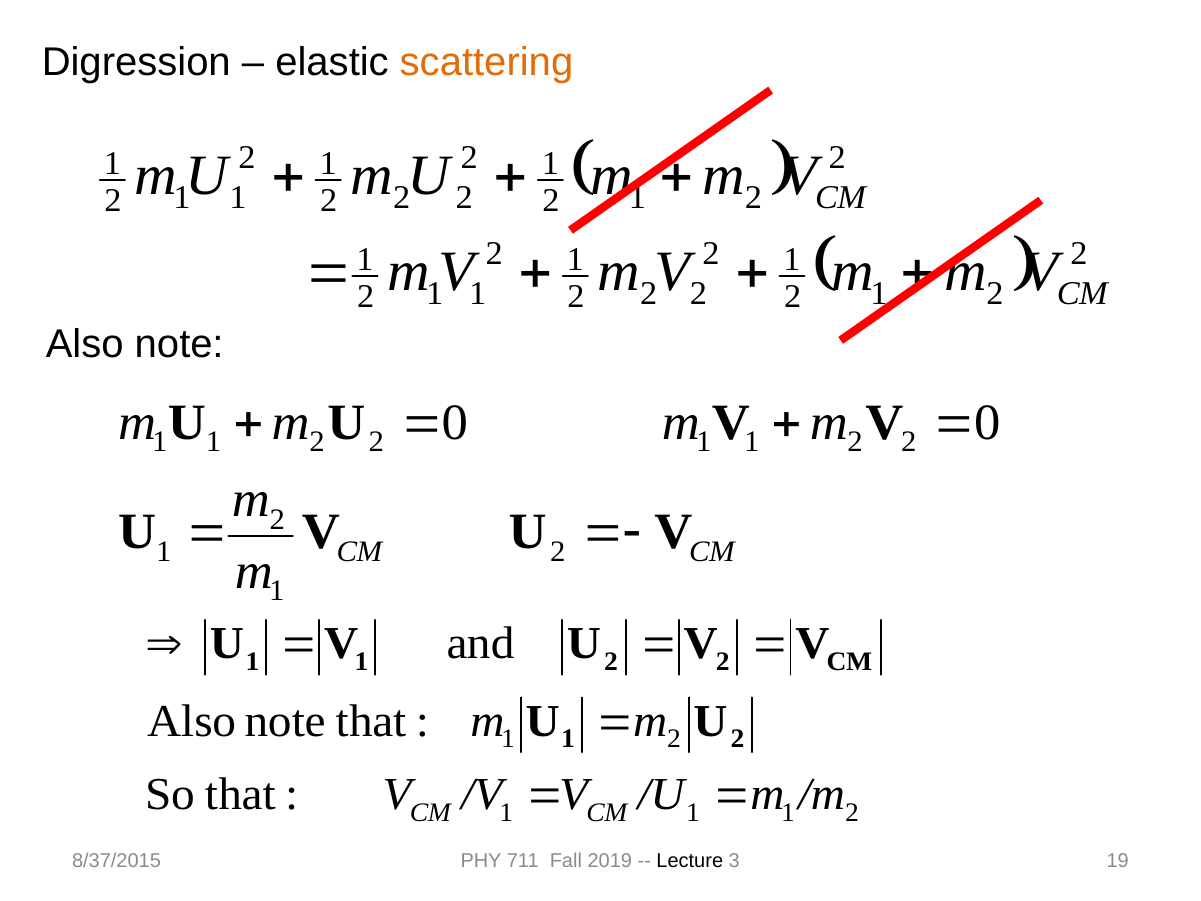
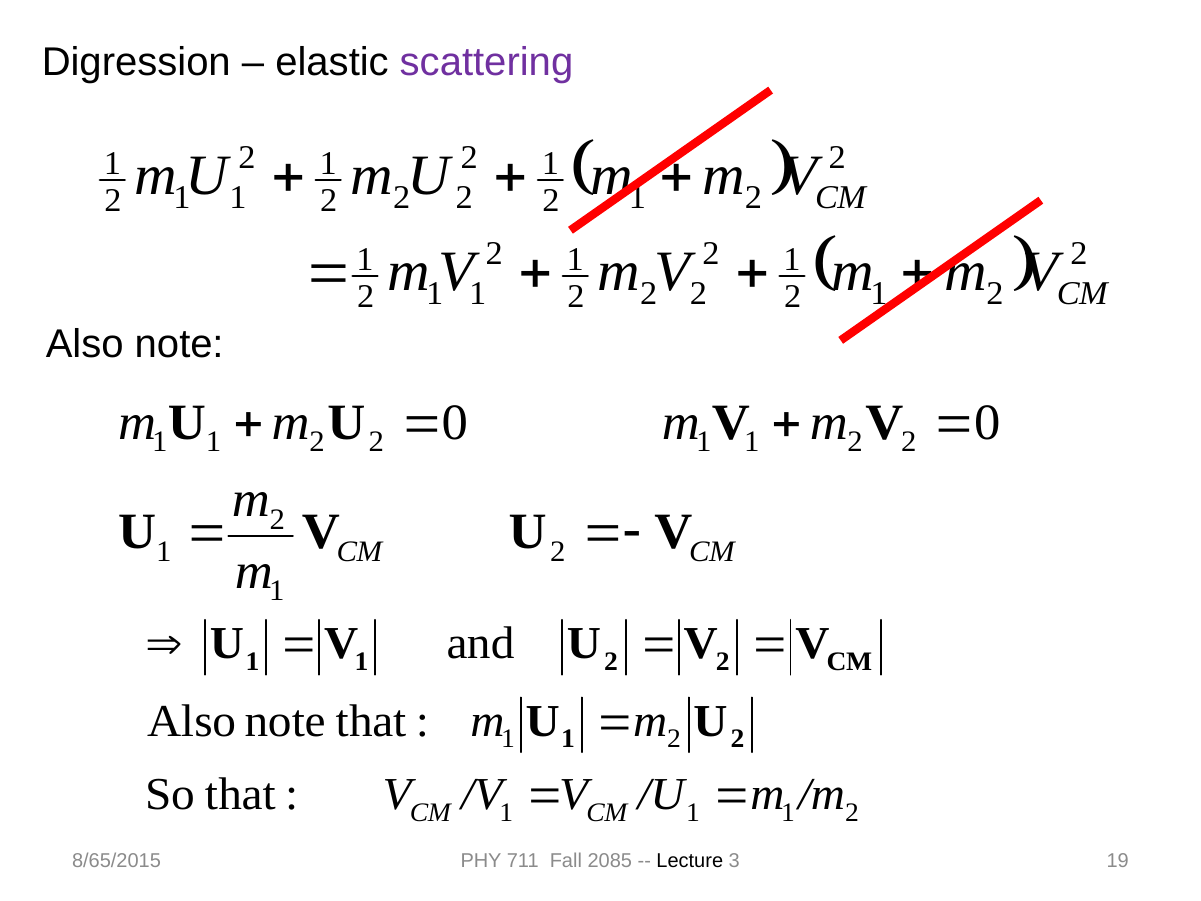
scattering colour: orange -> purple
8/37/2015: 8/37/2015 -> 8/65/2015
2019: 2019 -> 2085
